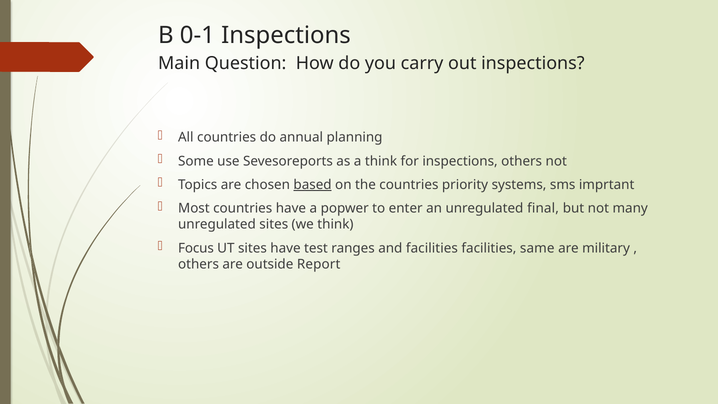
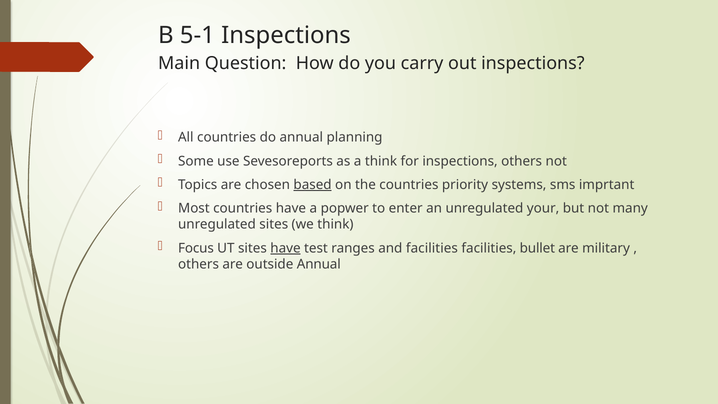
0-1: 0-1 -> 5-1
final: final -> your
have at (285, 248) underline: none -> present
same: same -> bullet
outside Report: Report -> Annual
